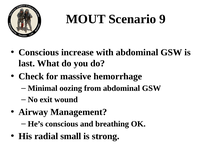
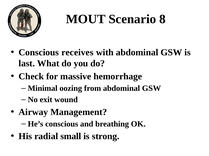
9: 9 -> 8
increase: increase -> receives
